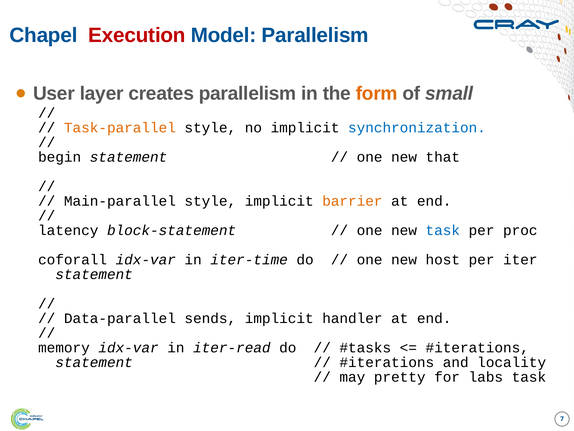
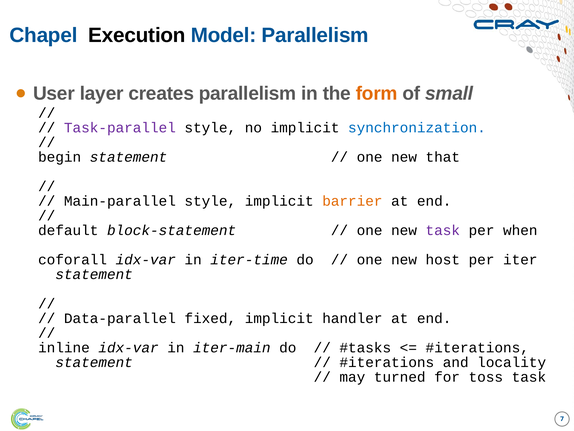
Execution colour: red -> black
Task-parallel colour: orange -> purple
latency: latency -> default
task at (443, 230) colour: blue -> purple
proc: proc -> when
sends: sends -> fixed
memory: memory -> inline
iter-read: iter-read -> iter-main
pretty: pretty -> turned
labs: labs -> toss
